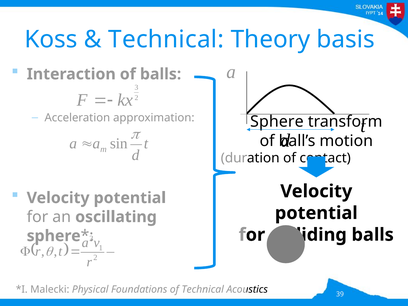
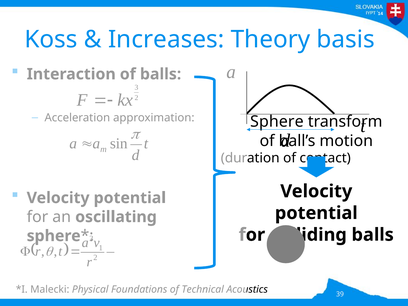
Technical at (166, 39): Technical -> Increases
